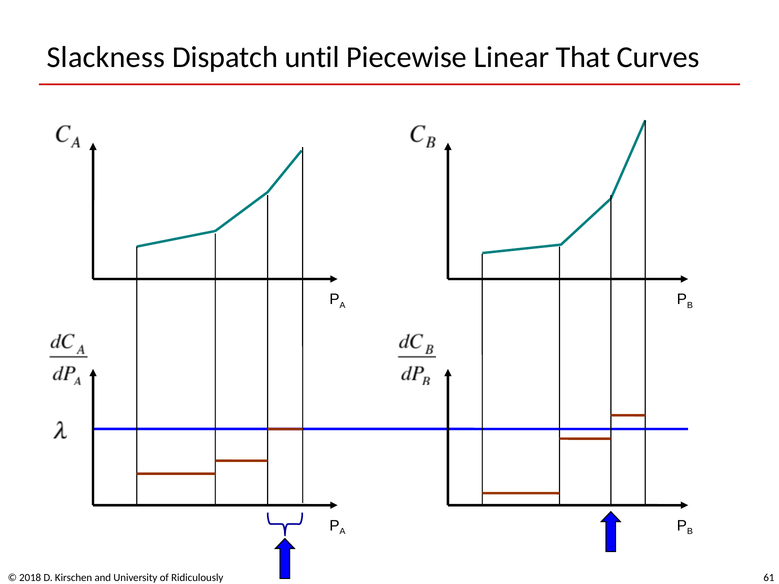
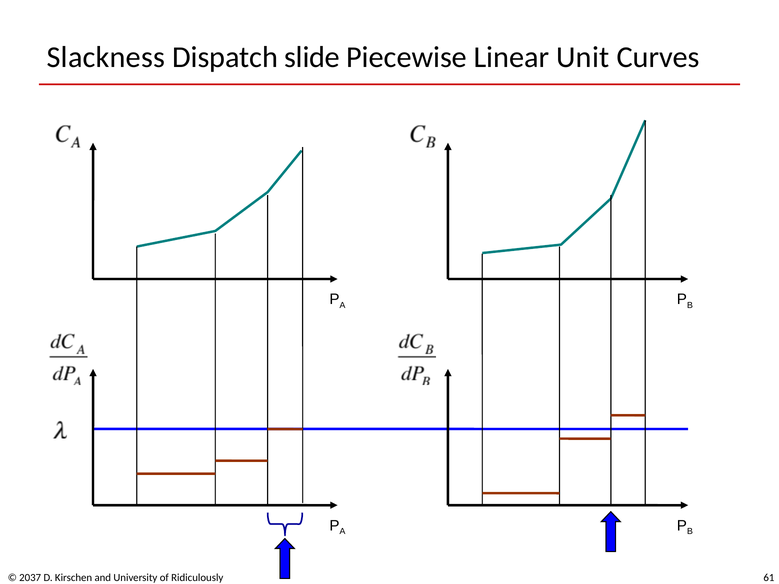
until: until -> slide
That: That -> Unit
2018: 2018 -> 2037
